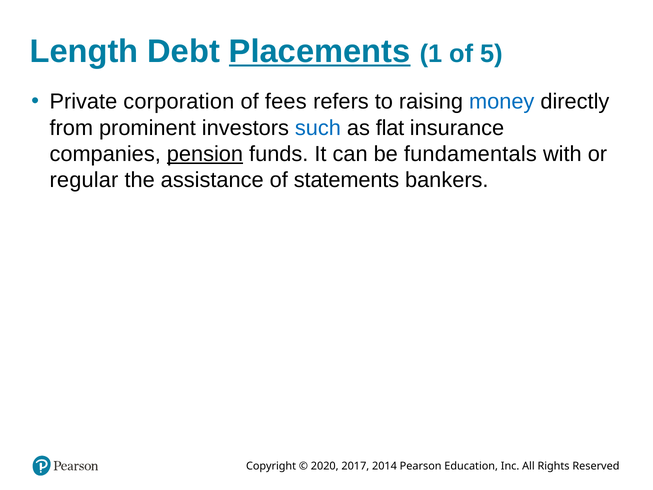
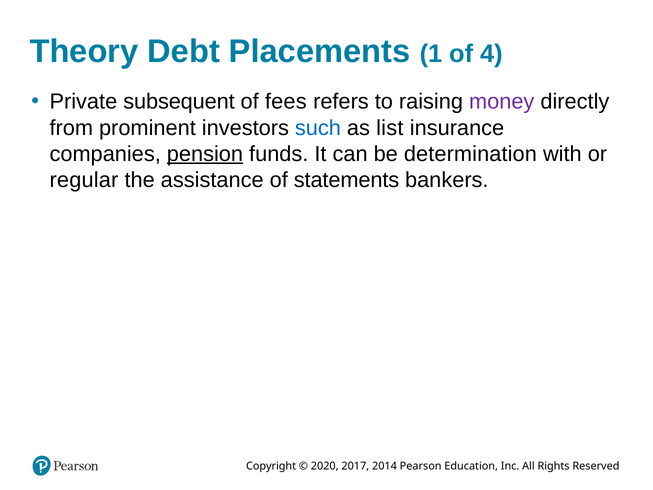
Length: Length -> Theory
Placements underline: present -> none
5: 5 -> 4
corporation: corporation -> subsequent
money colour: blue -> purple
flat: flat -> list
fundamentals: fundamentals -> determination
